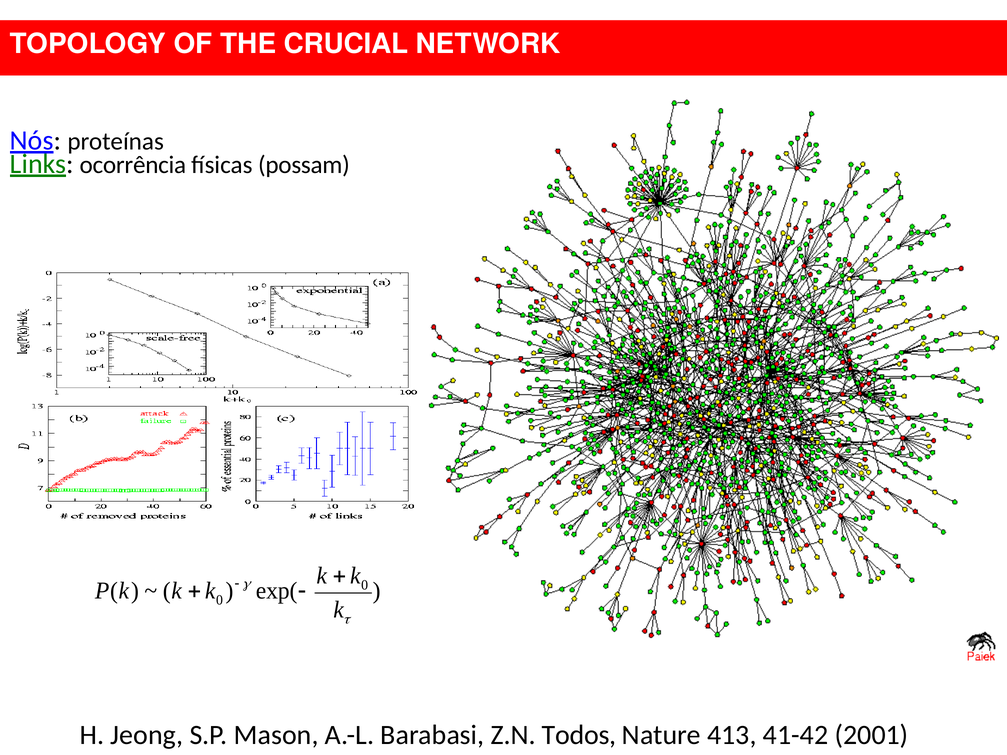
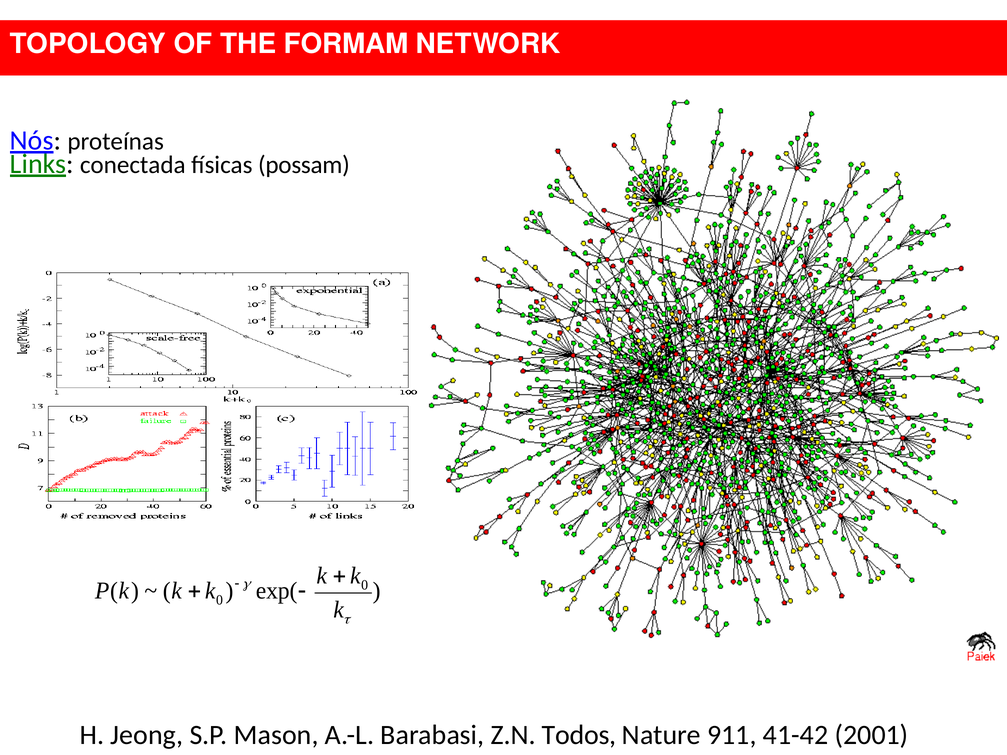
CRUCIAL: CRUCIAL -> FORMAM
ocorrência: ocorrência -> conectada
413: 413 -> 911
